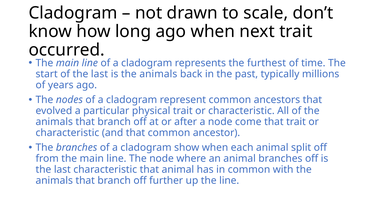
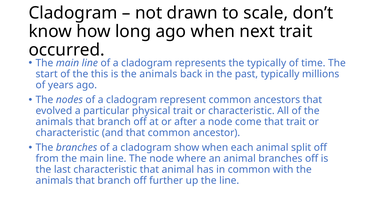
the furthest: furthest -> typically
of the last: last -> this
